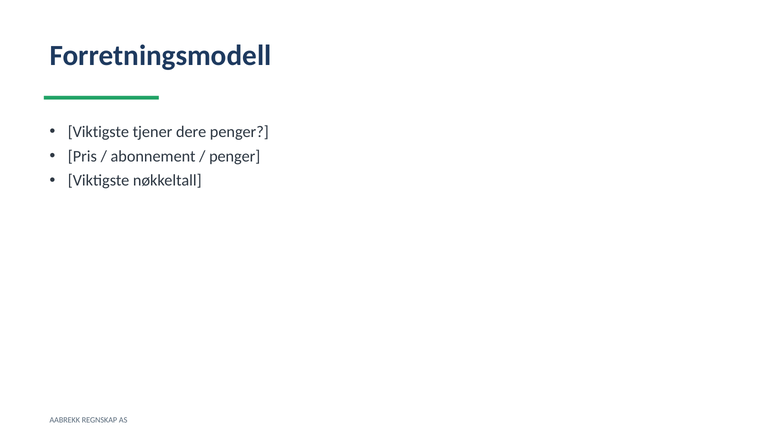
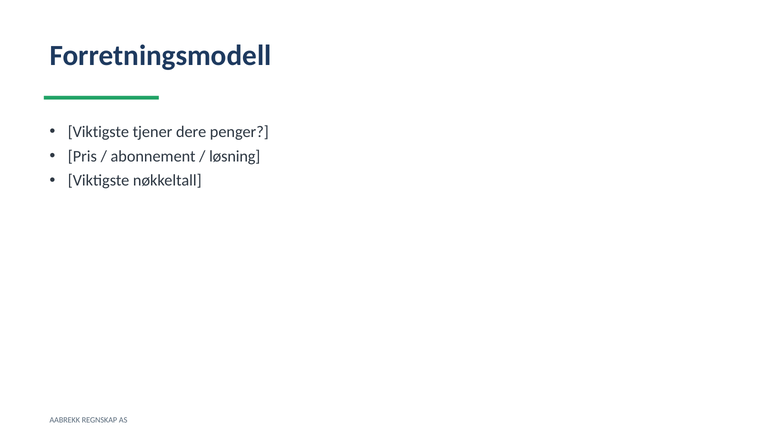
penger at (235, 156): penger -> løsning
